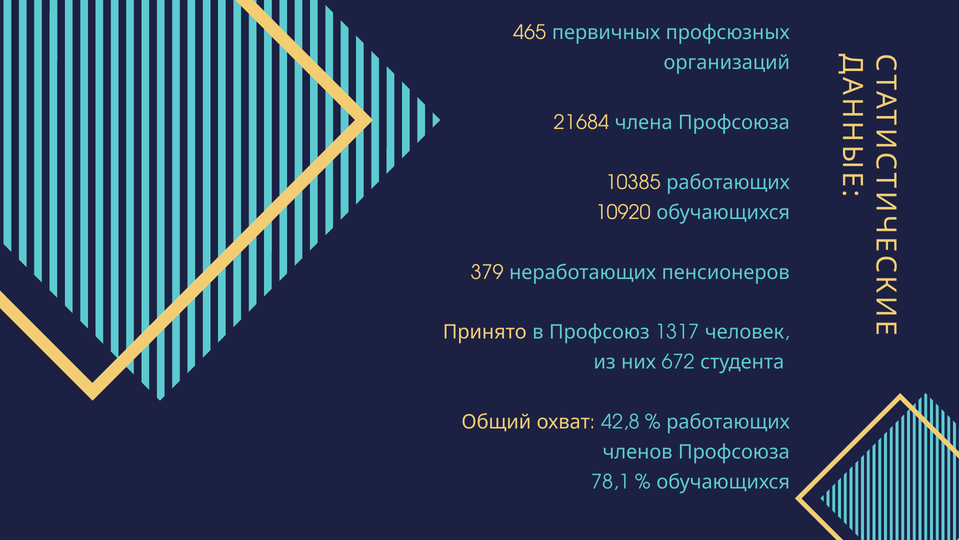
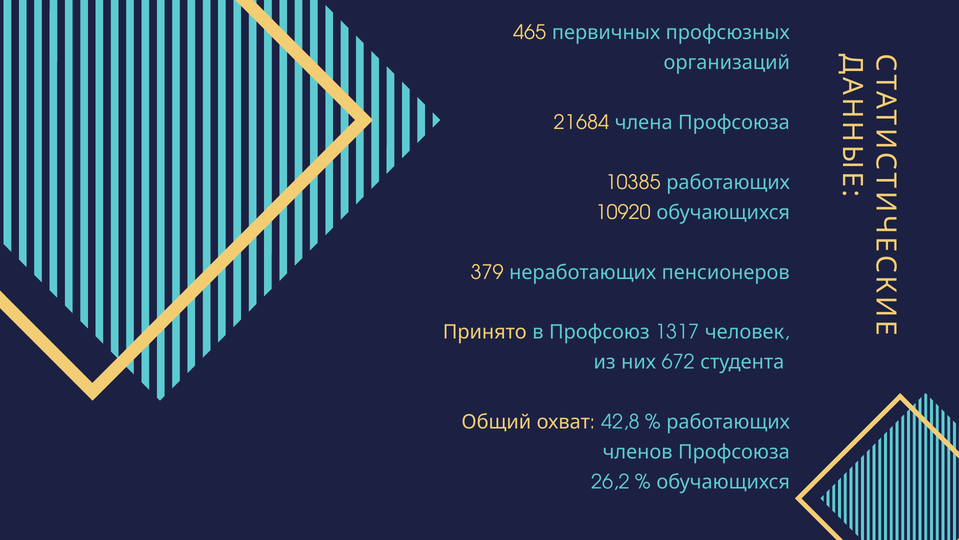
78,1: 78,1 -> 26,2
